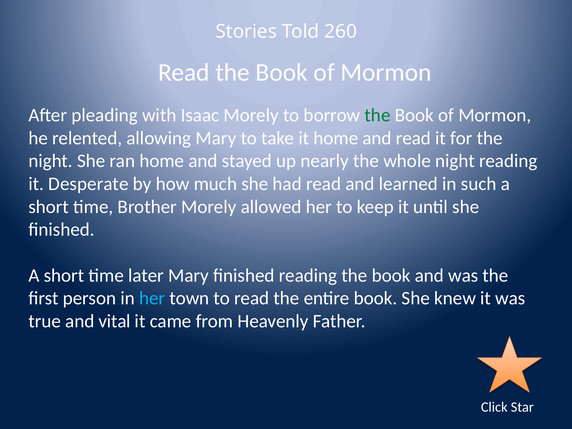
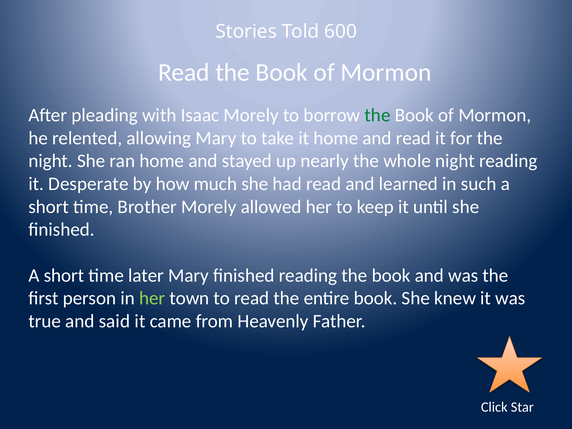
260: 260 -> 600
her at (152, 298) colour: light blue -> light green
vital: vital -> said
